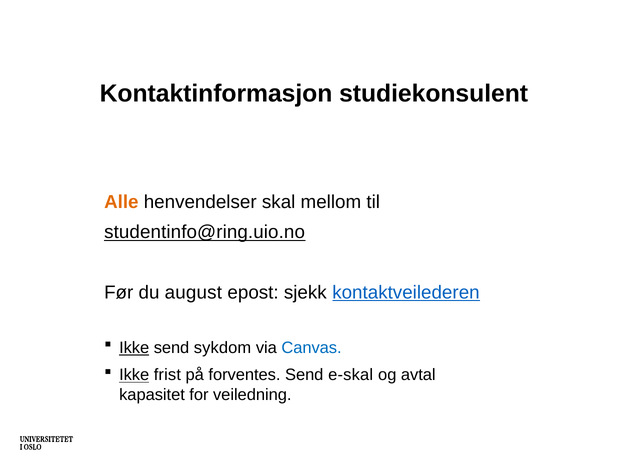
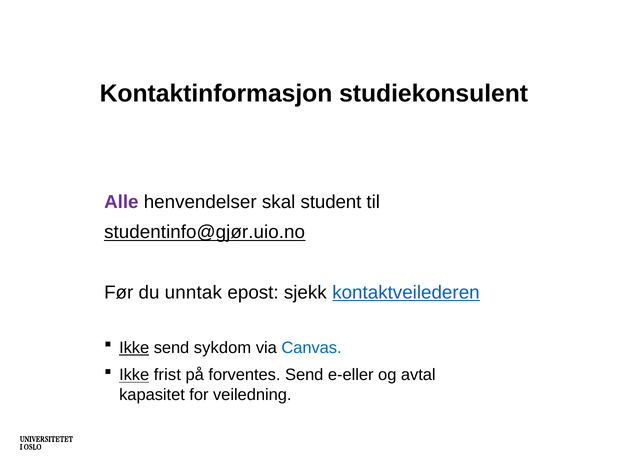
Alle colour: orange -> purple
mellom: mellom -> student
studentinfo@ring.uio.no: studentinfo@ring.uio.no -> studentinfo@gjør.uio.no
august: august -> unntak
e-skal: e-skal -> e-eller
